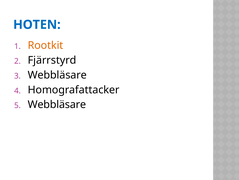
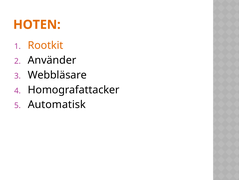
HOTEN colour: blue -> orange
Fjärrstyrd: Fjärrstyrd -> Använder
Webbläsare at (57, 104): Webbläsare -> Automatisk
